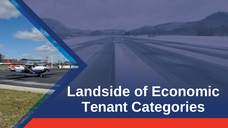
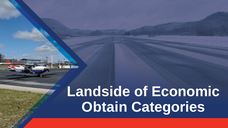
Tenant: Tenant -> Obtain
